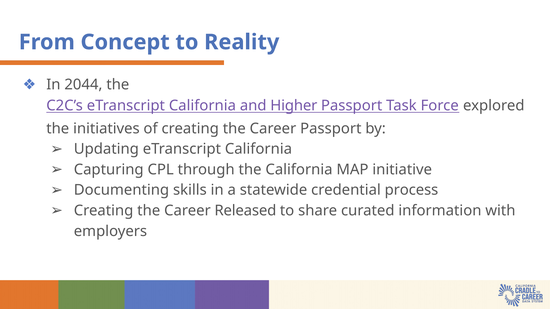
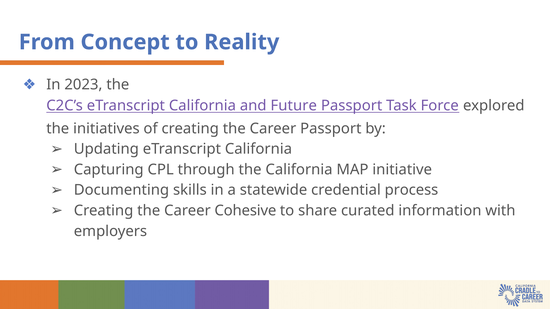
2044: 2044 -> 2023
Higher: Higher -> Future
Released: Released -> Cohesive
